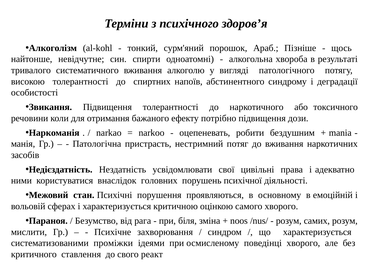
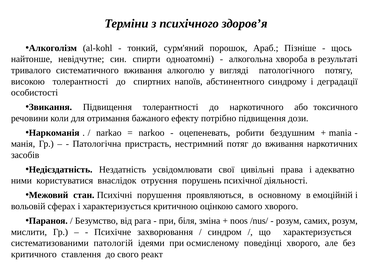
головних: головних -> отруєння
проміжки: проміжки -> патологій
